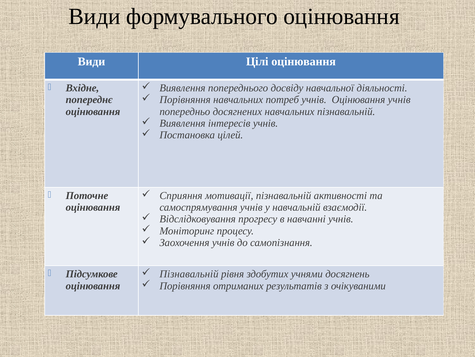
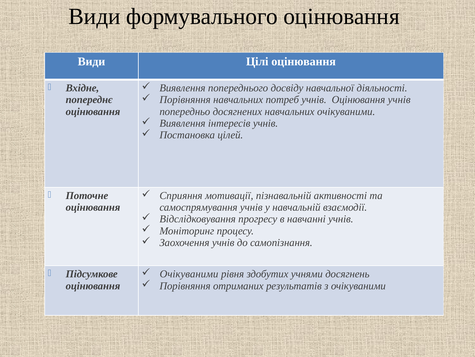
навчальних пізнавальній: пізнавальній -> очікуваними
Пізнавальній at (189, 274): Пізнавальній -> Очікуваними
